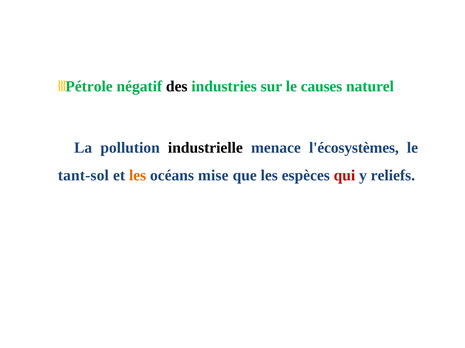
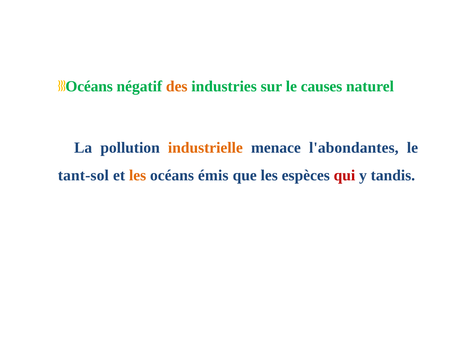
Pétrole at (89, 87): Pétrole -> Océans
des colour: black -> orange
industrielle colour: black -> orange
l'écosystèmes: l'écosystèmes -> l'abondantes
mise: mise -> émis
reliefs: reliefs -> tandis
